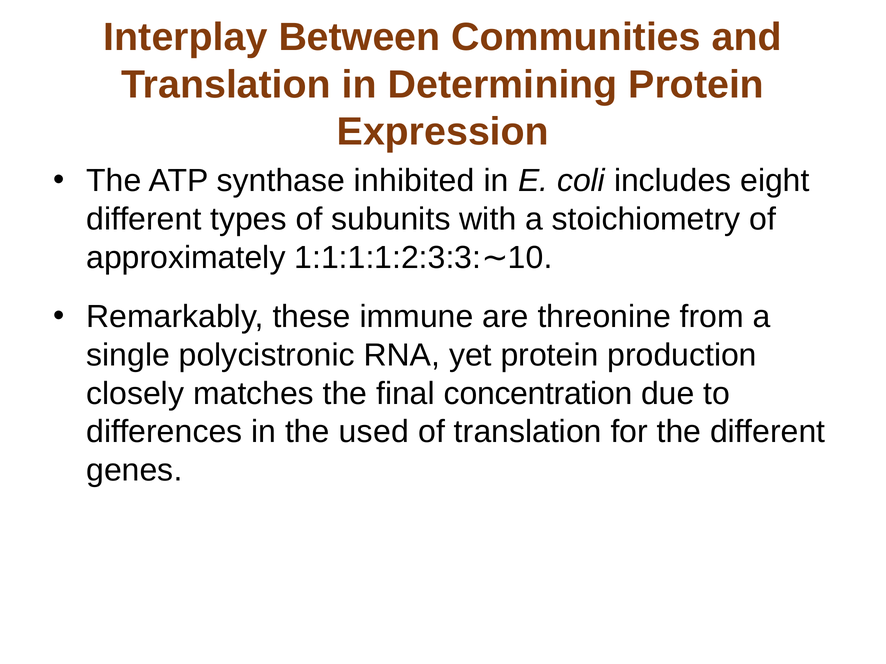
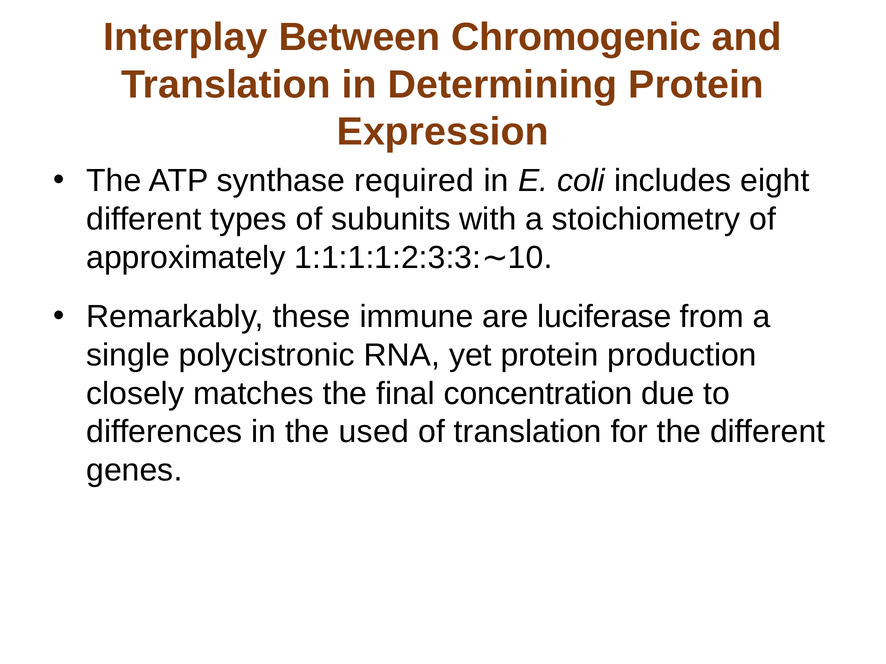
Communities: Communities -> Chromogenic
inhibited: inhibited -> required
threonine: threonine -> luciferase
